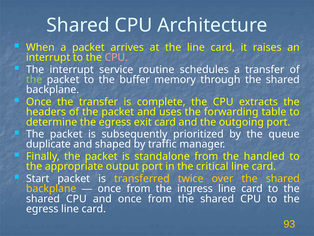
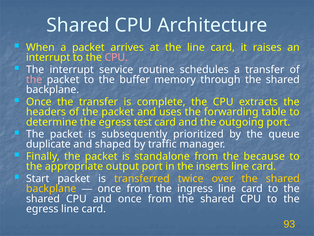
the at (34, 79) colour: light green -> pink
exit: exit -> test
handled: handled -> because
critical: critical -> inserts
